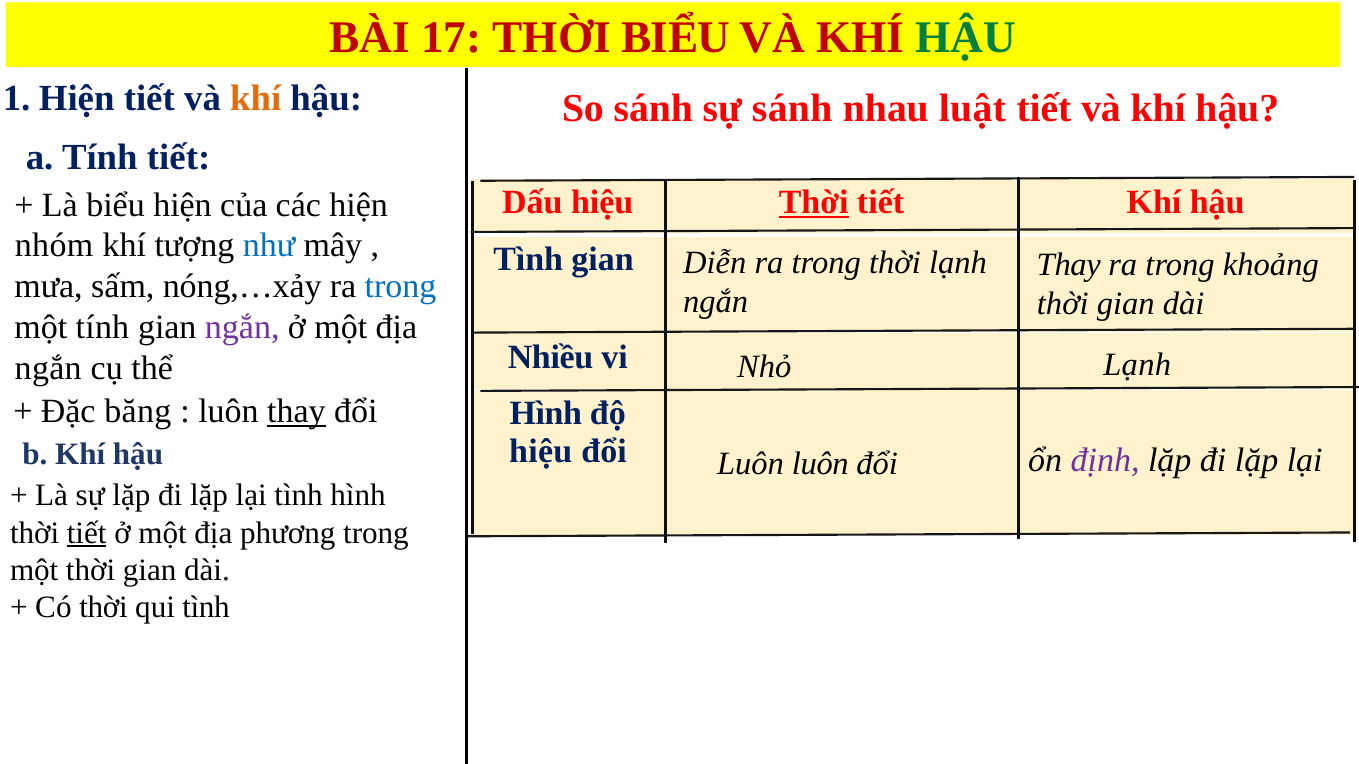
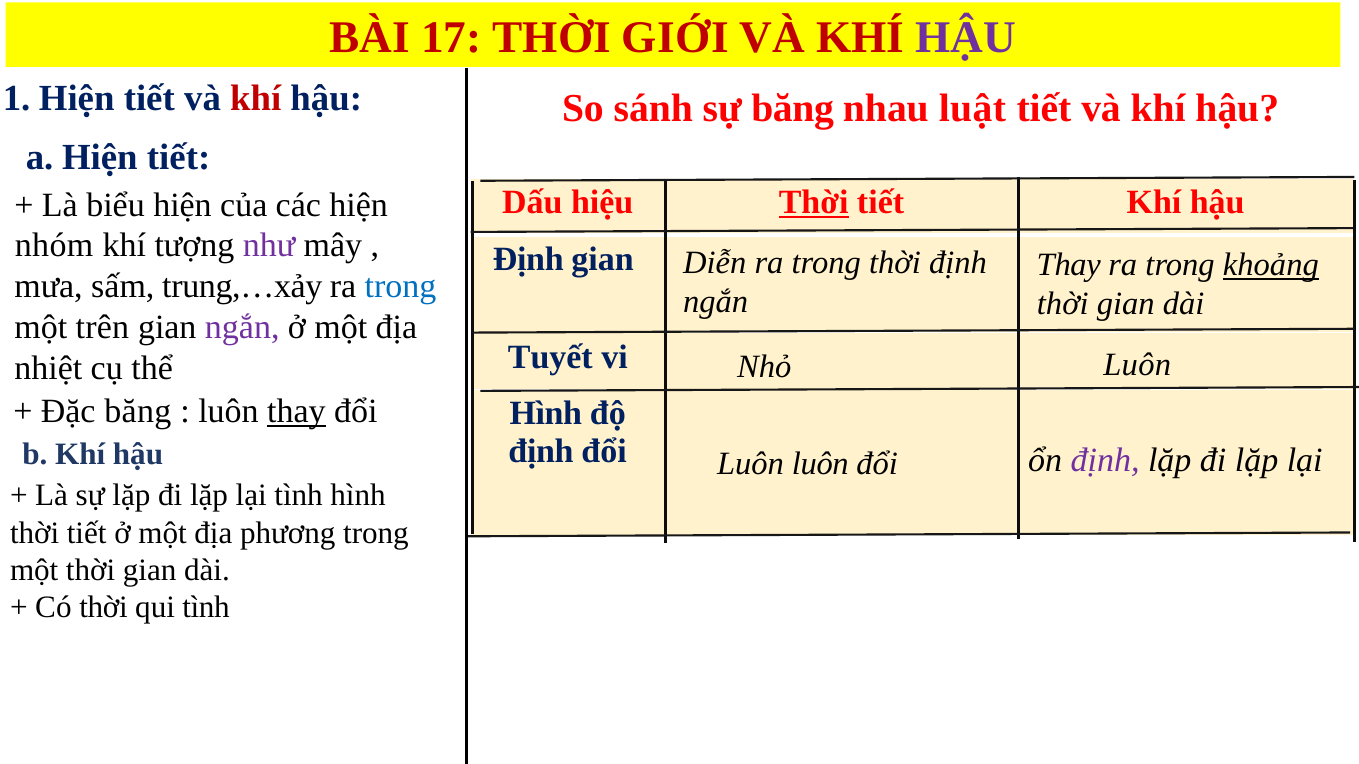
THỜI BIỂU: BIỂU -> GIỚI
HẬU at (966, 38) colour: green -> purple
khí at (256, 98) colour: orange -> red
sự sánh: sánh -> băng
a Tính: Tính -> Hiện
như colour: blue -> purple
Tình at (528, 259): Tình -> Định
thời lạnh: lạnh -> định
khoảng underline: none -> present
nóng,…xảy: nóng,…xảy -> trung,…xảy
một tính: tính -> trên
Nhiều: Nhiều -> Tuyết
Lạnh at (1137, 365): Lạnh -> Luôn
ngắn at (48, 368): ngắn -> nhiệt
hiệu at (541, 451): hiệu -> định
tiết at (87, 533) underline: present -> none
